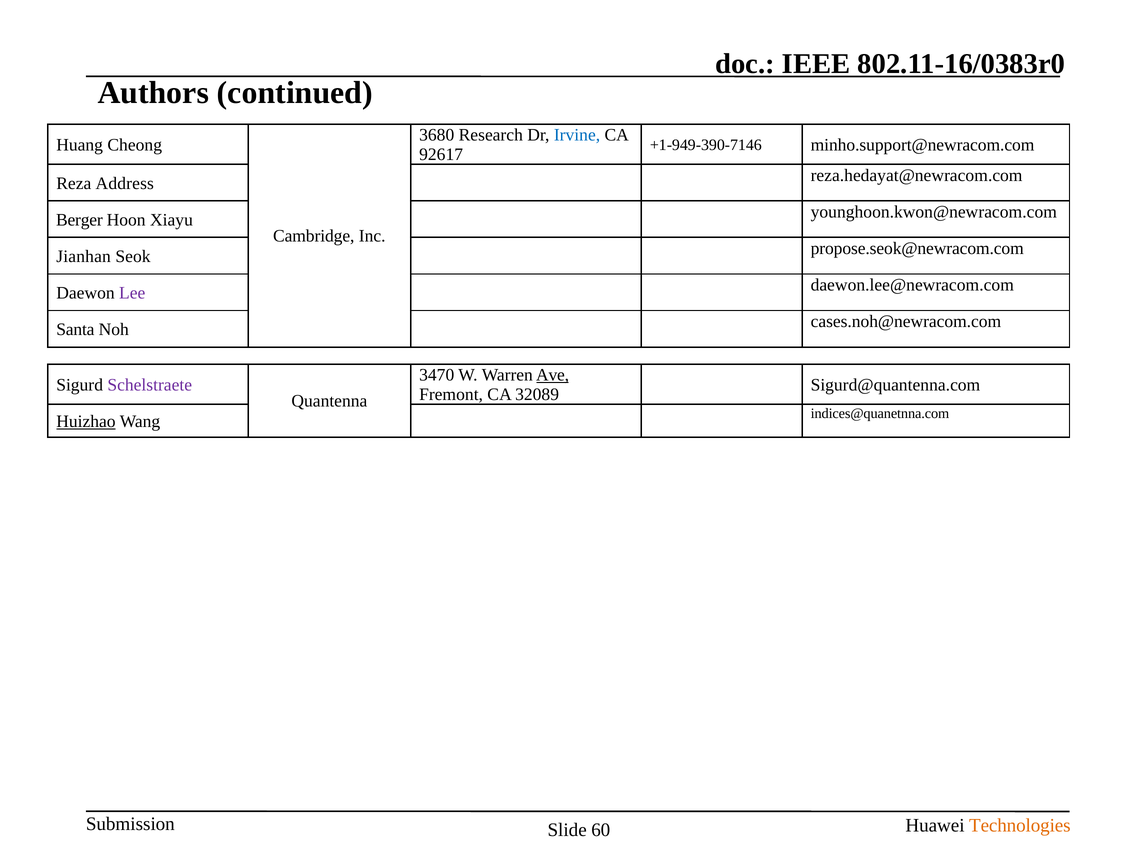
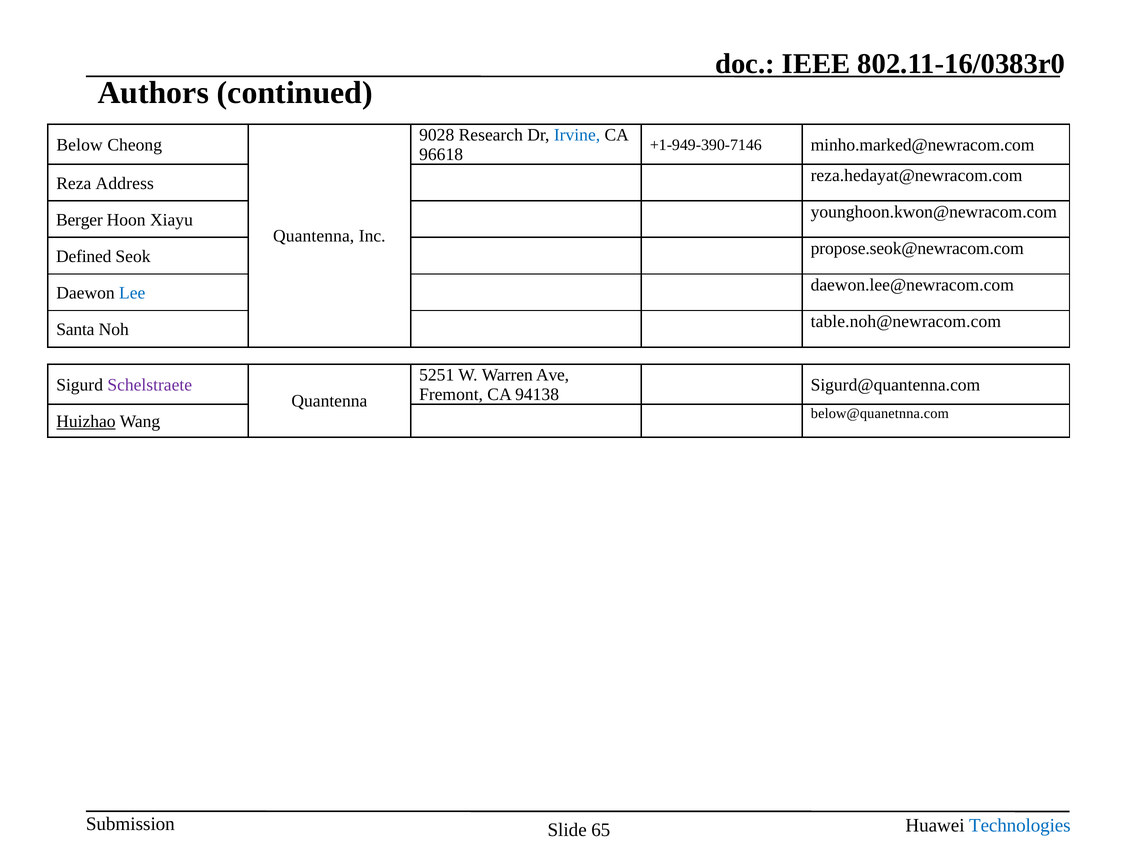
3680: 3680 -> 9028
Huang: Huang -> Below
minho.support@newracom.com: minho.support@newracom.com -> minho.marked@newracom.com
92617: 92617 -> 96618
Cambridge at (314, 236): Cambridge -> Quantenna
Jianhan: Jianhan -> Defined
Lee colour: purple -> blue
cases.noh@newracom.com: cases.noh@newracom.com -> table.noh@newracom.com
3470: 3470 -> 5251
Ave underline: present -> none
32089: 32089 -> 94138
indices@quanetnna.com: indices@quanetnna.com -> below@quanetnna.com
Technologies colour: orange -> blue
60: 60 -> 65
